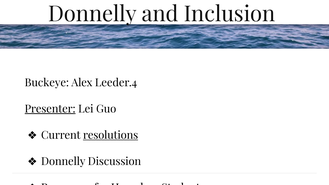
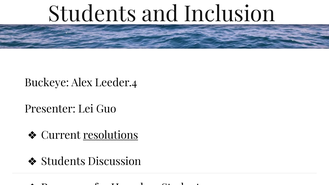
Donnelly at (92, 14): Donnelly -> Students
Presenter underline: present -> none
Donnelly at (63, 162): Donnelly -> Students
